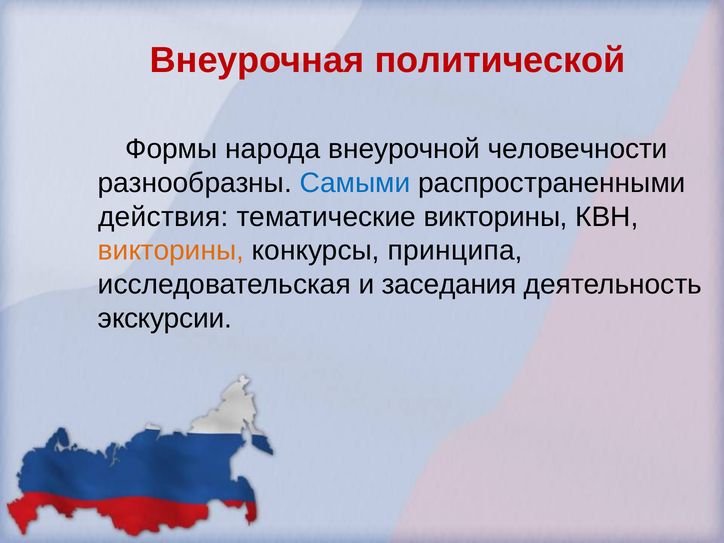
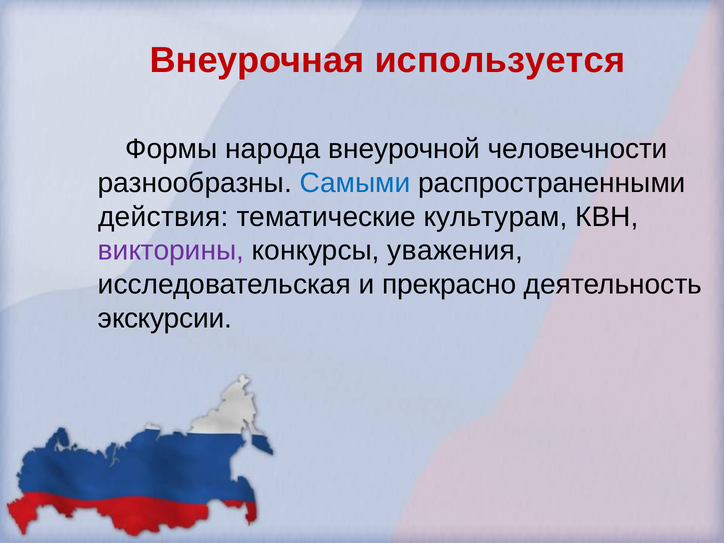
политической: политической -> используется
тематические викторины: викторины -> культурам
викторины at (171, 251) colour: orange -> purple
принципа: принципа -> уважения
заседания: заседания -> прекрасно
